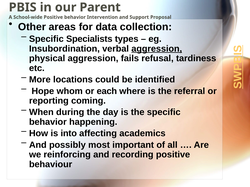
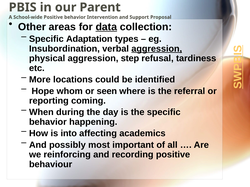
data underline: none -> present
Specialists: Specialists -> Adaptation
fails: fails -> step
each: each -> seen
